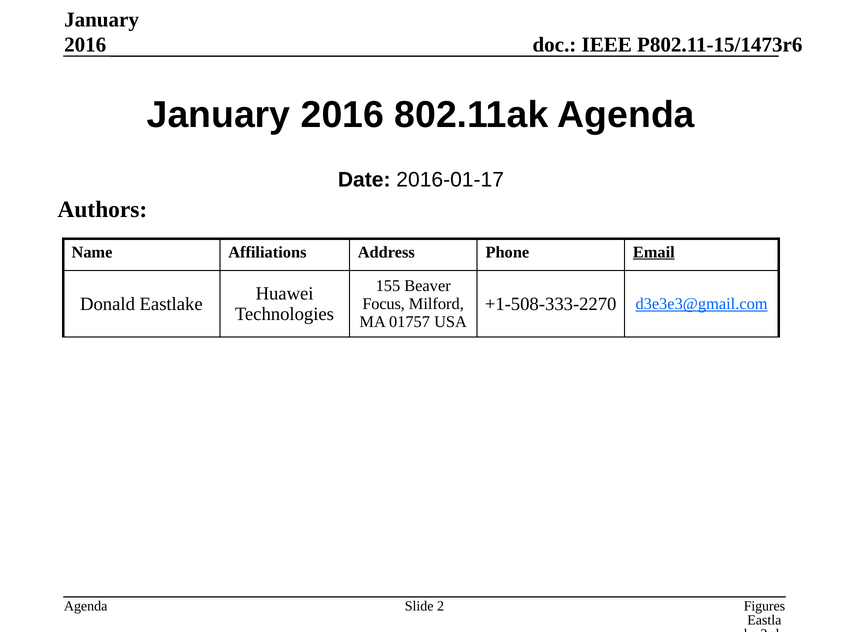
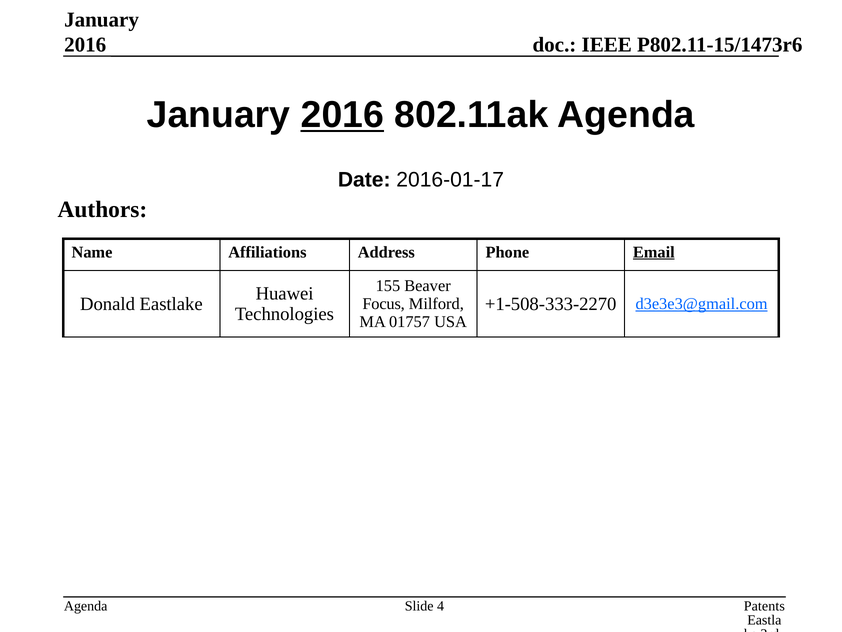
2016 at (342, 115) underline: none -> present
Figures: Figures -> Patents
2: 2 -> 4
